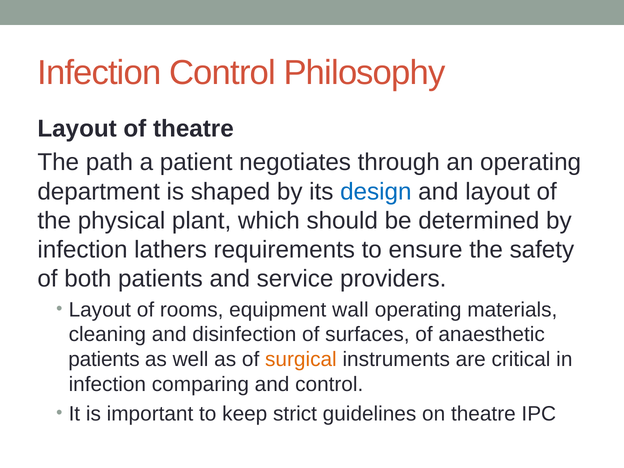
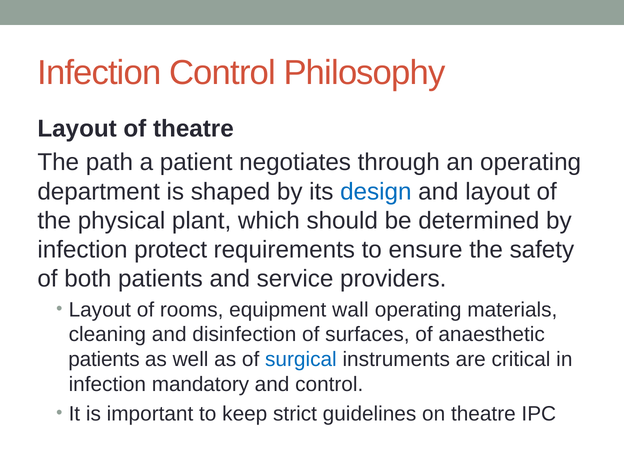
lathers: lathers -> protect
surgical colour: orange -> blue
comparing: comparing -> mandatory
